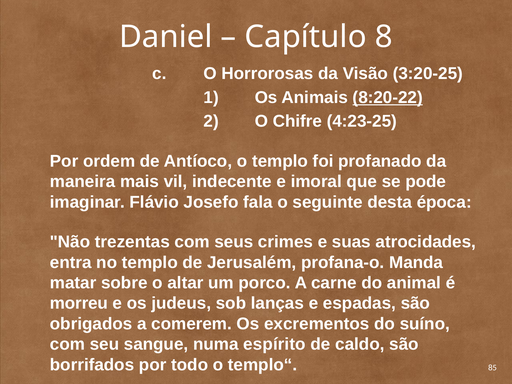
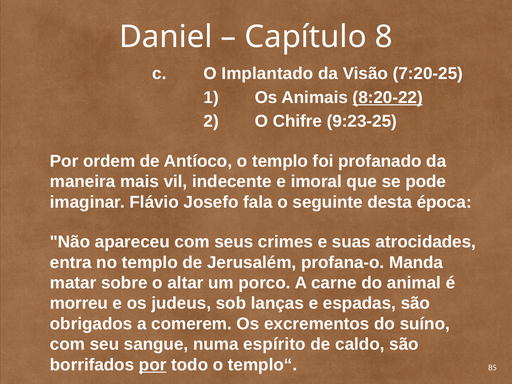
Horrorosas: Horrorosas -> Implantado
3:20-25: 3:20-25 -> 7:20-25
4:23-25: 4:23-25 -> 9:23-25
trezentas: trezentas -> apareceu
por at (153, 365) underline: none -> present
